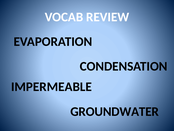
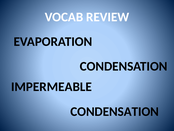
GROUNDWATER at (115, 111): GROUNDWATER -> CONDENSATION
